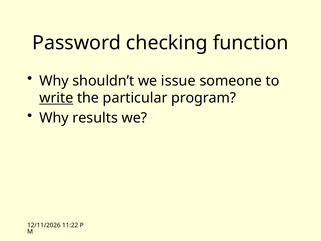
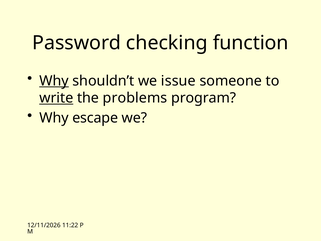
Why at (54, 81) underline: none -> present
particular: particular -> problems
results: results -> escape
